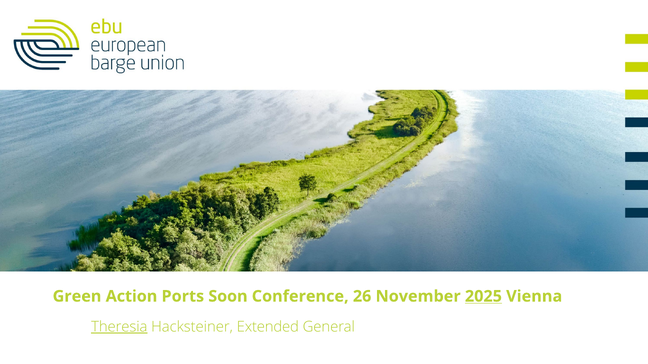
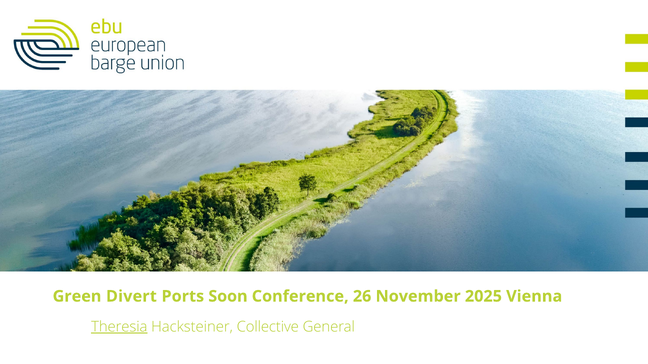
Action: Action -> Divert
2025 underline: present -> none
Extended: Extended -> Collective
